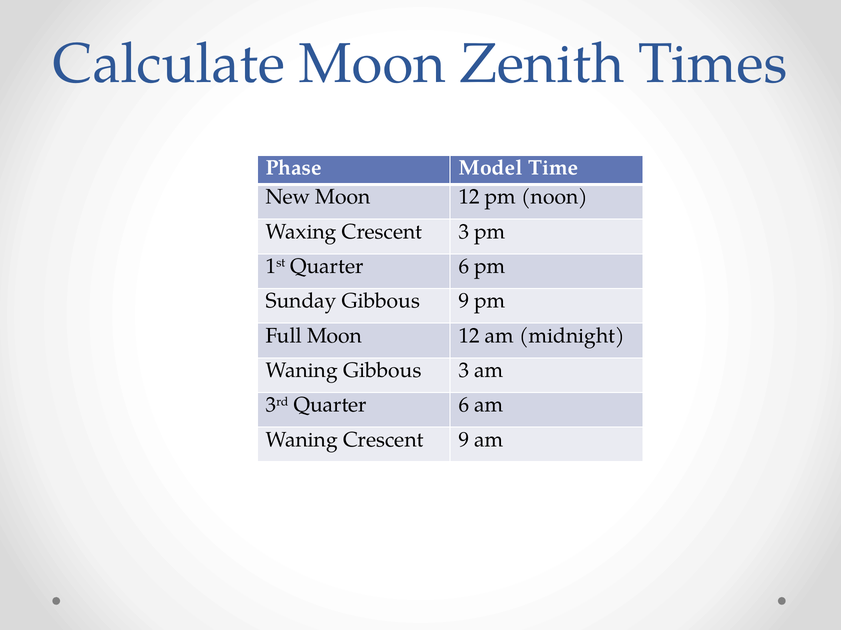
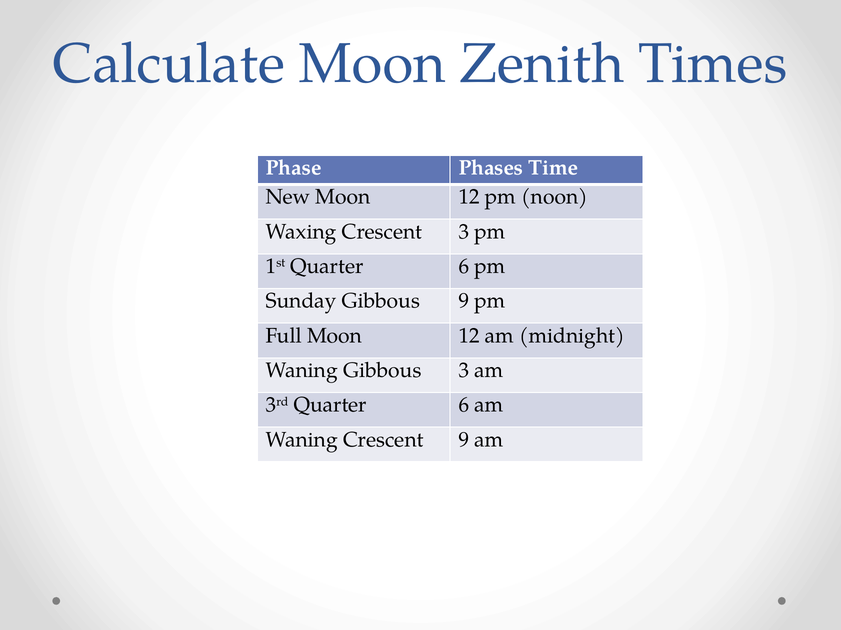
Model: Model -> Phases
